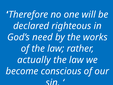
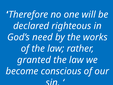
actually: actually -> granted
